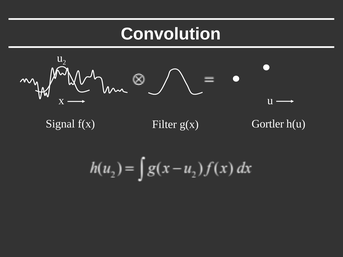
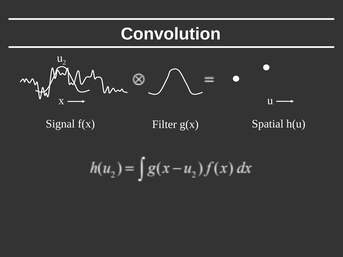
Gortler: Gortler -> Spatial
